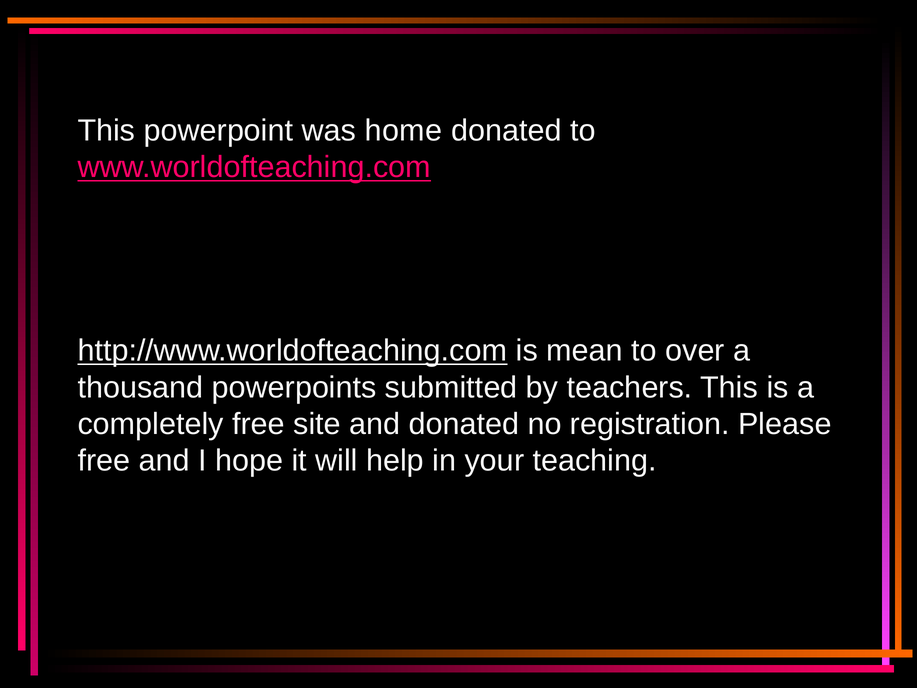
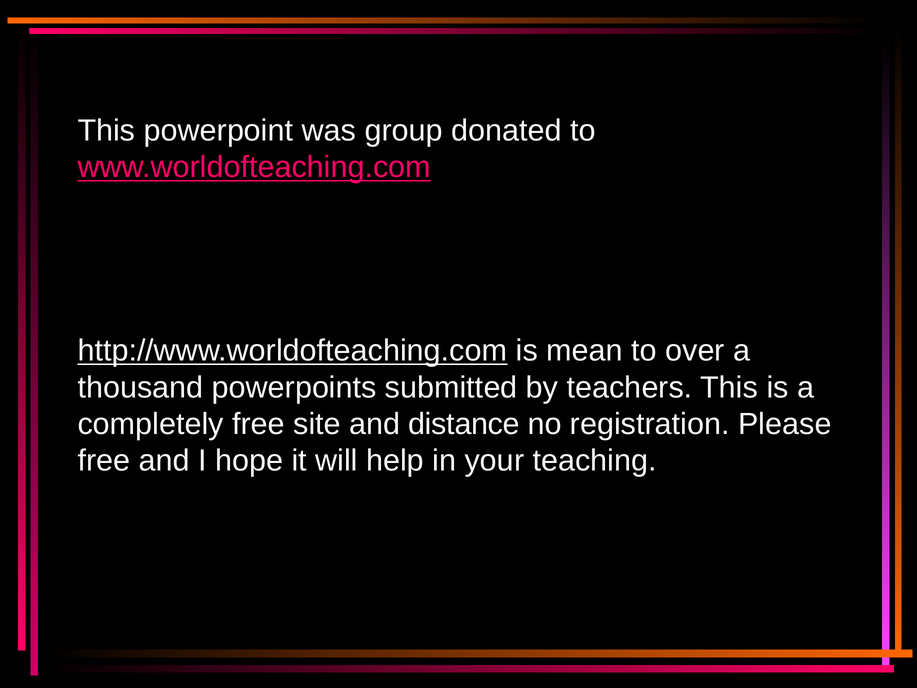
home: home -> group
and donated: donated -> distance
